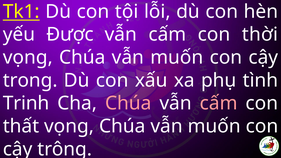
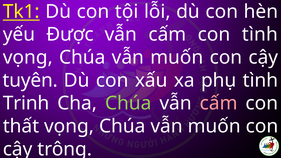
con thời: thời -> tình
trong: trong -> tuyên
Chúa at (128, 103) colour: pink -> light green
